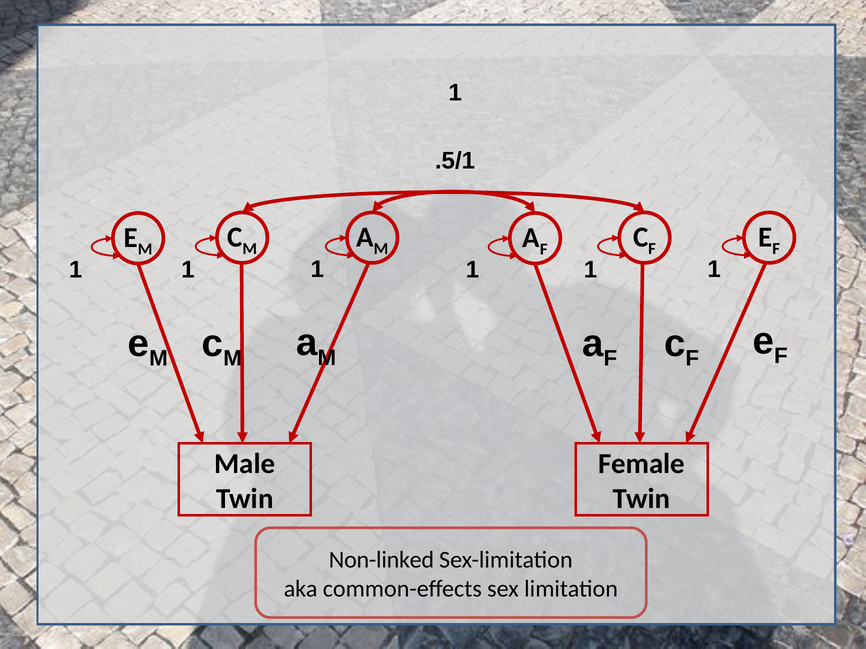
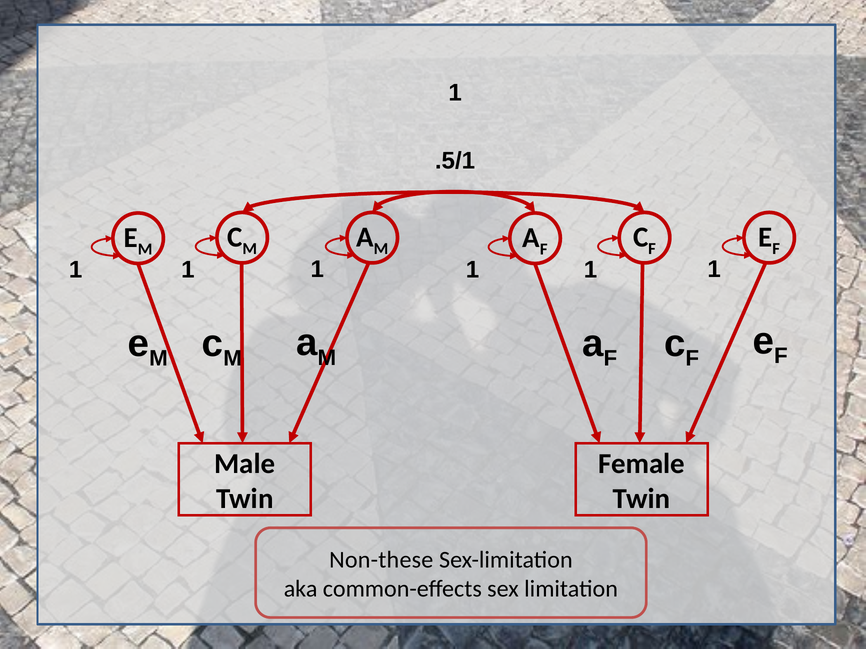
Non-linked: Non-linked -> Non-these
